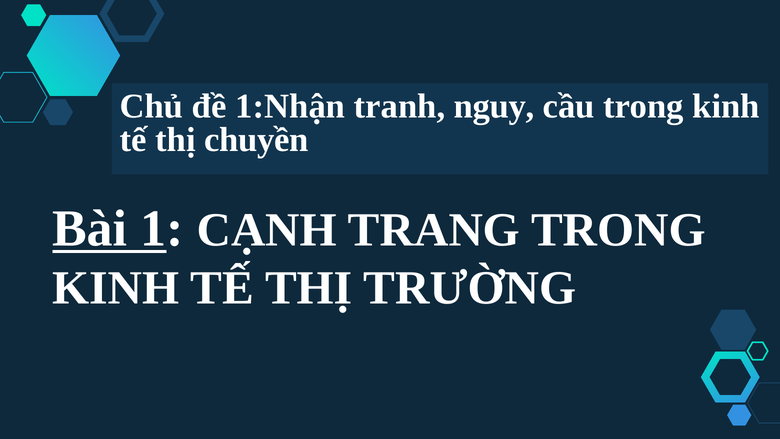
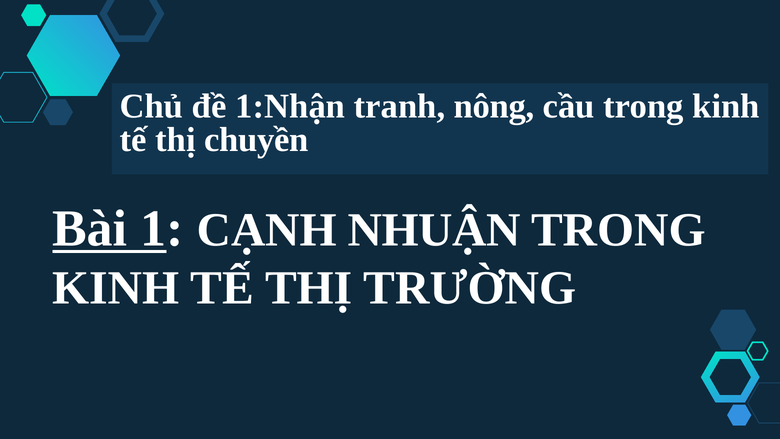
nguy: nguy -> nông
TRANG: TRANG -> NHUẬN
